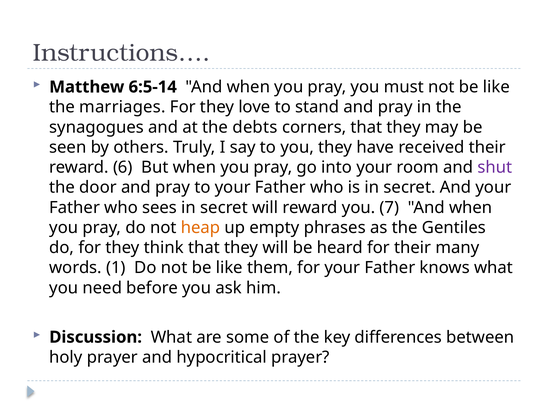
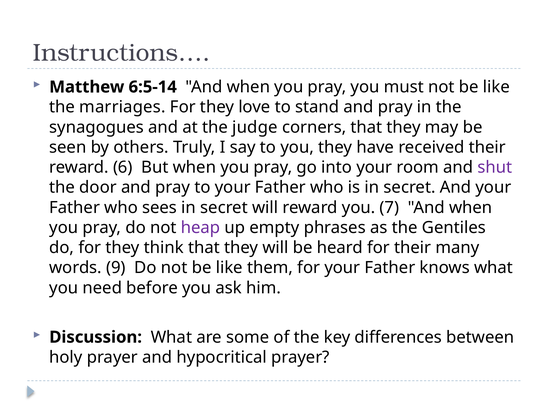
debts: debts -> judge
heap colour: orange -> purple
1: 1 -> 9
